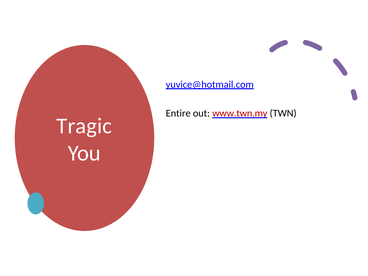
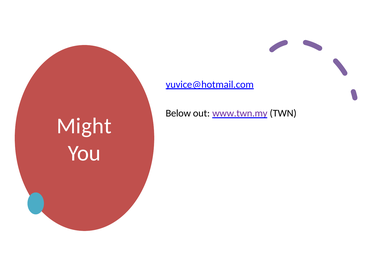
Entire: Entire -> Below
www.twn.my colour: red -> purple
Tragic: Tragic -> Might
